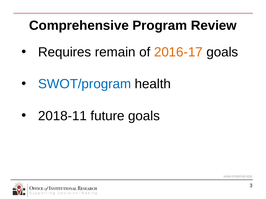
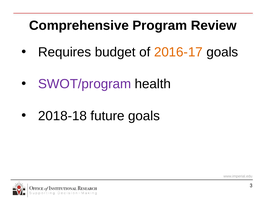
remain: remain -> budget
SWOT/program colour: blue -> purple
2018-11: 2018-11 -> 2018-18
